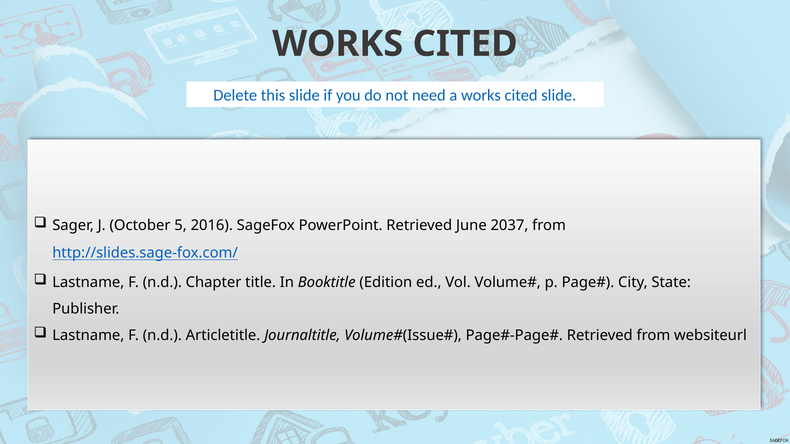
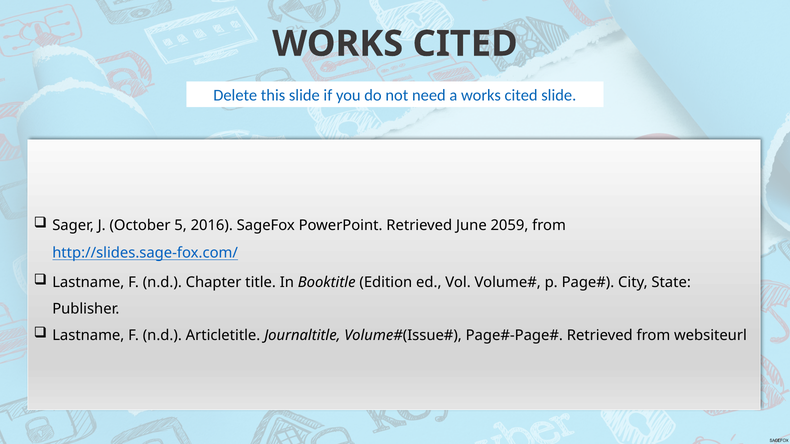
2037: 2037 -> 2059
